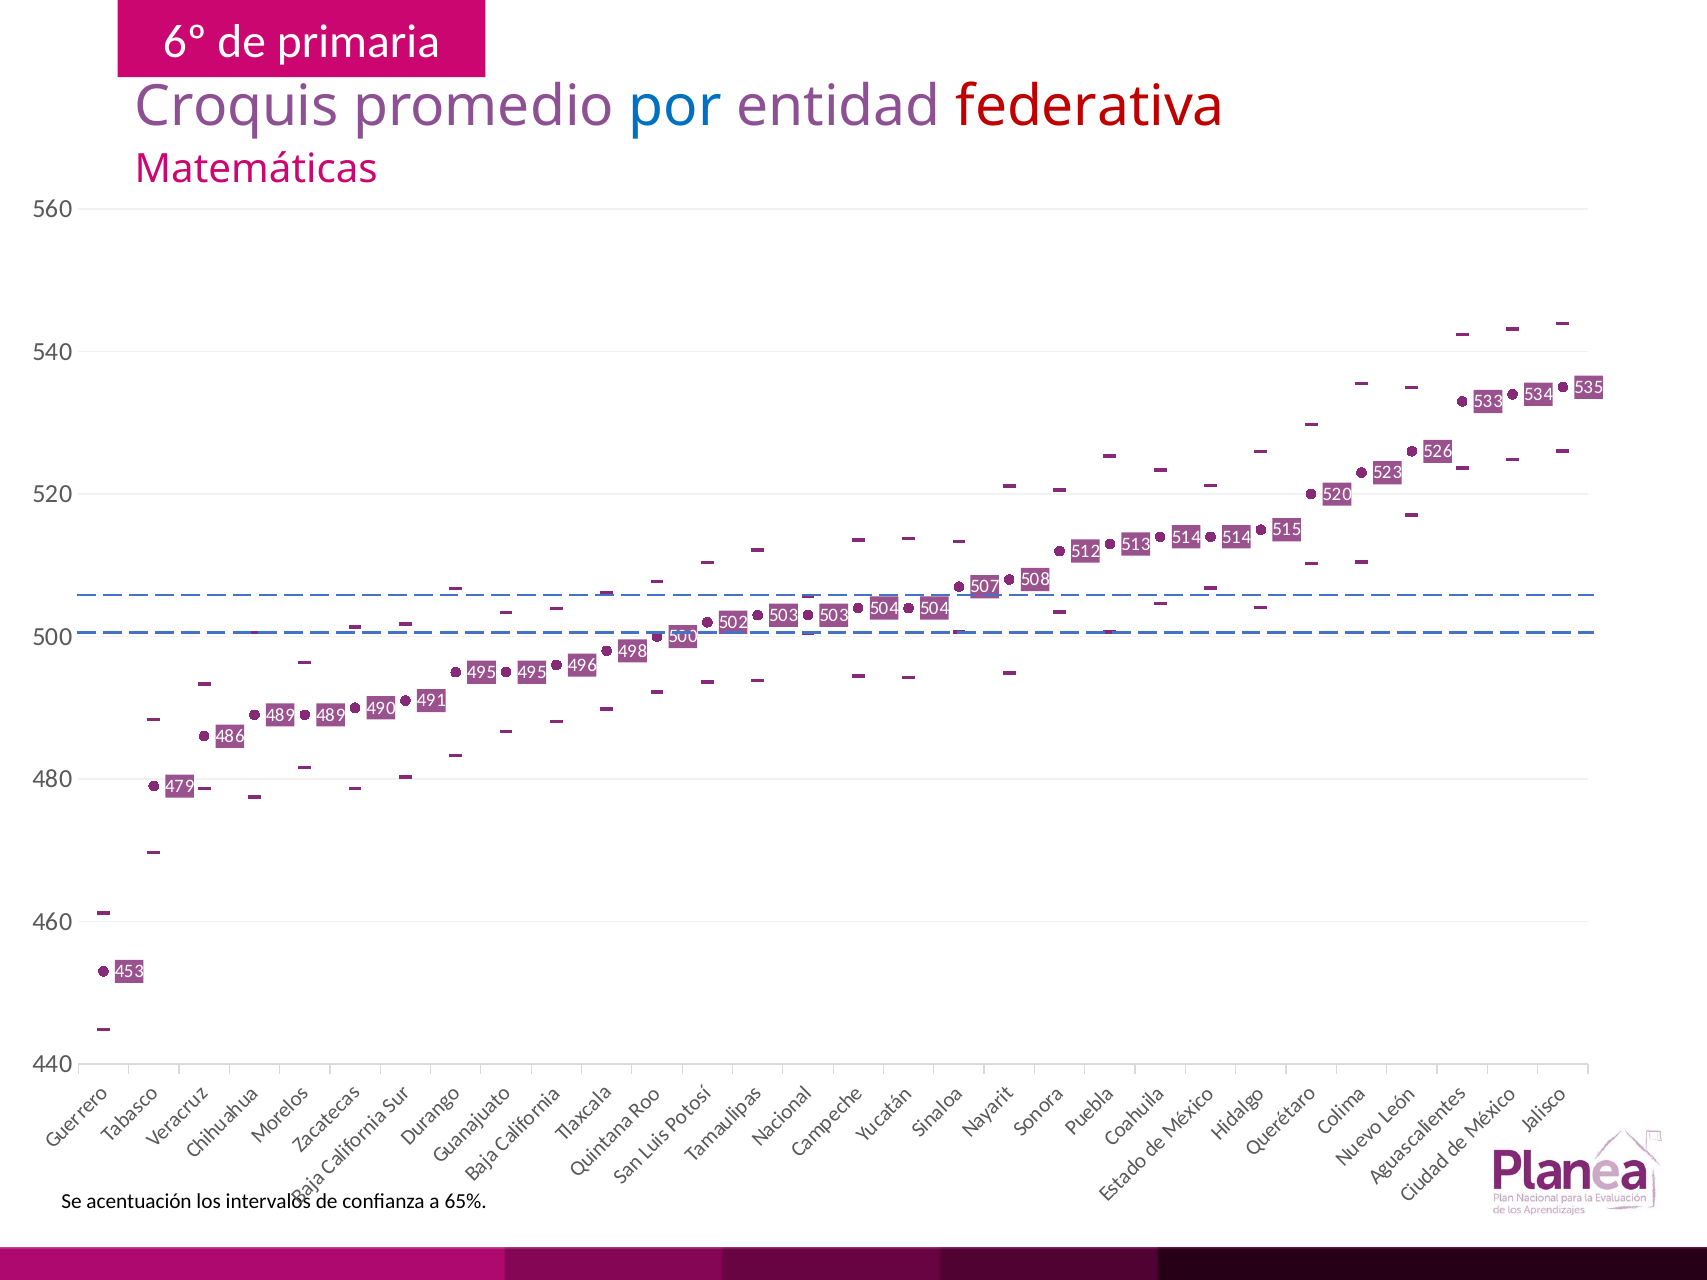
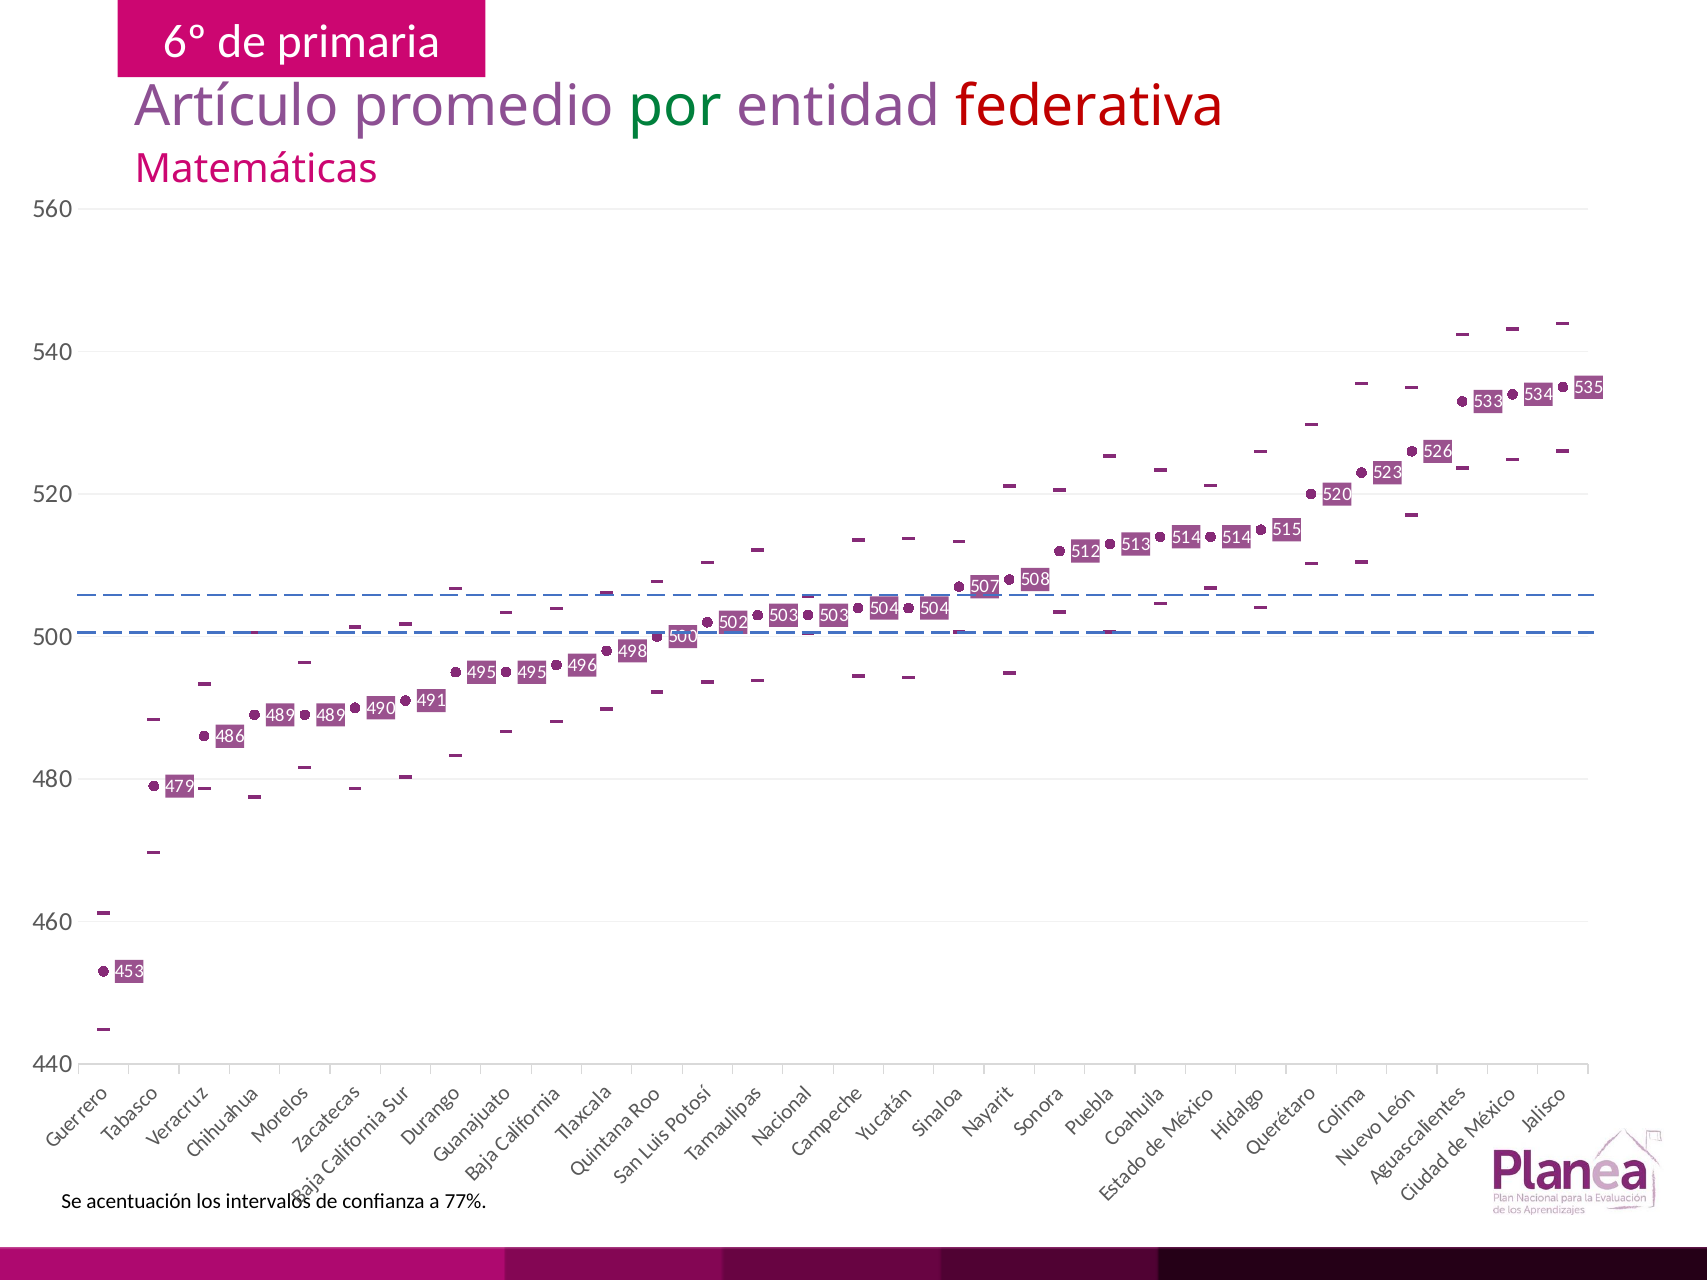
Croquis: Croquis -> Artículo
por colour: blue -> green
65%: 65% -> 77%
